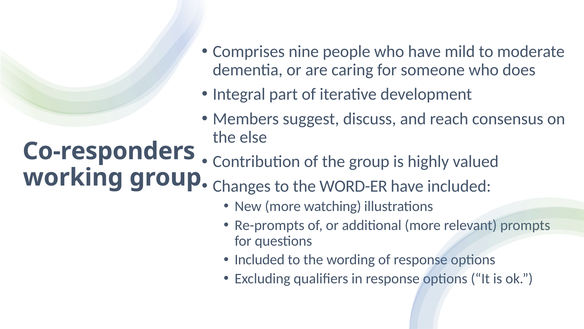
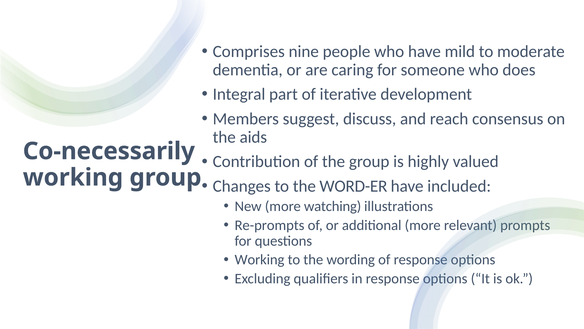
else: else -> aids
Co-responders: Co-responders -> Co-necessarily
Included at (260, 259): Included -> Working
